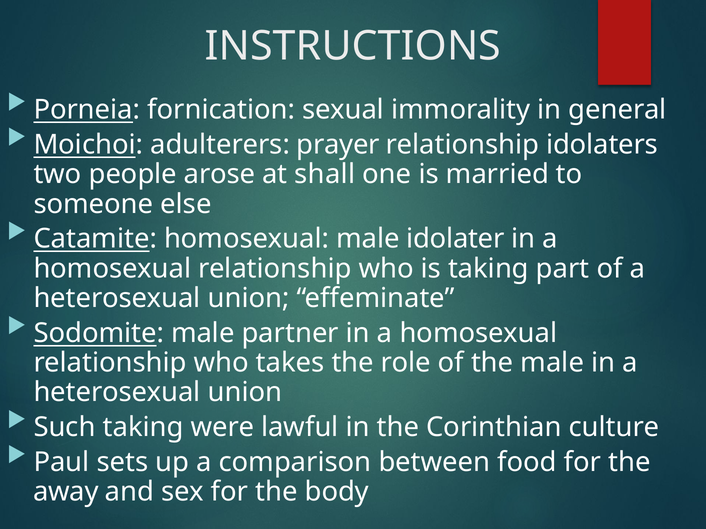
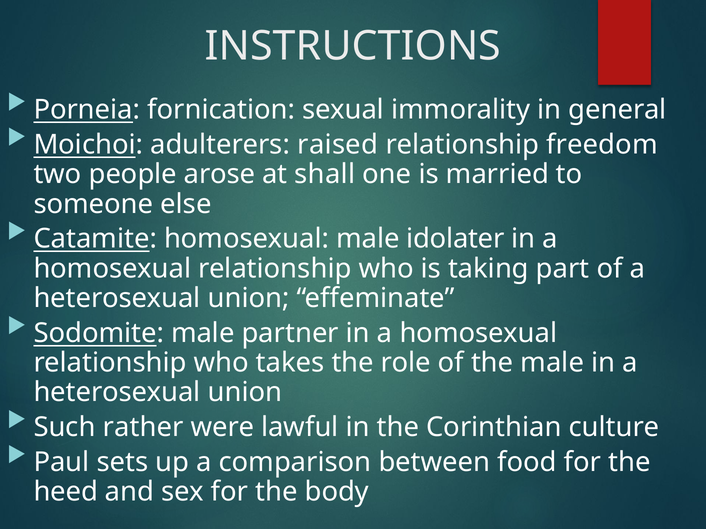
prayer: prayer -> raised
idolaters: idolaters -> freedom
Such taking: taking -> rather
away: away -> heed
